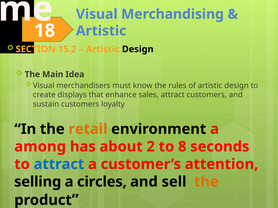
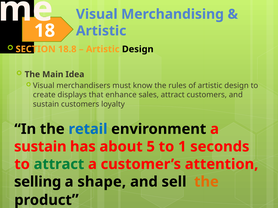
15.2: 15.2 -> 18.8
retail colour: orange -> blue
among at (40, 147): among -> sustain
2: 2 -> 5
8: 8 -> 1
attract at (59, 165) colour: blue -> green
circles: circles -> shape
